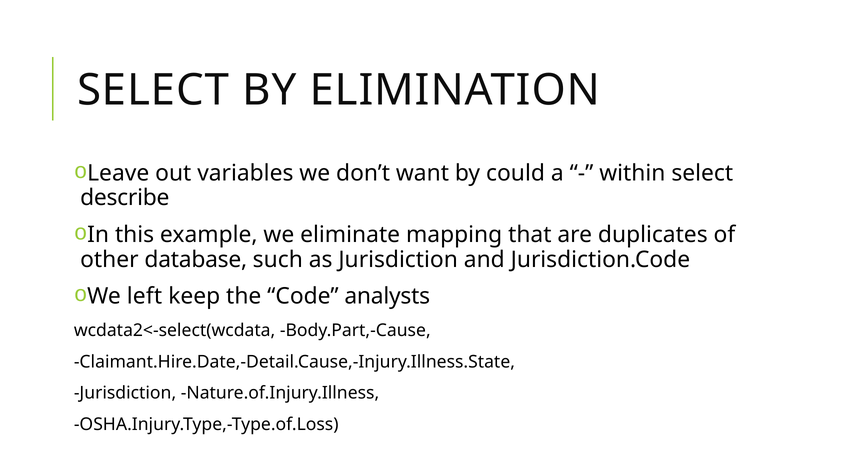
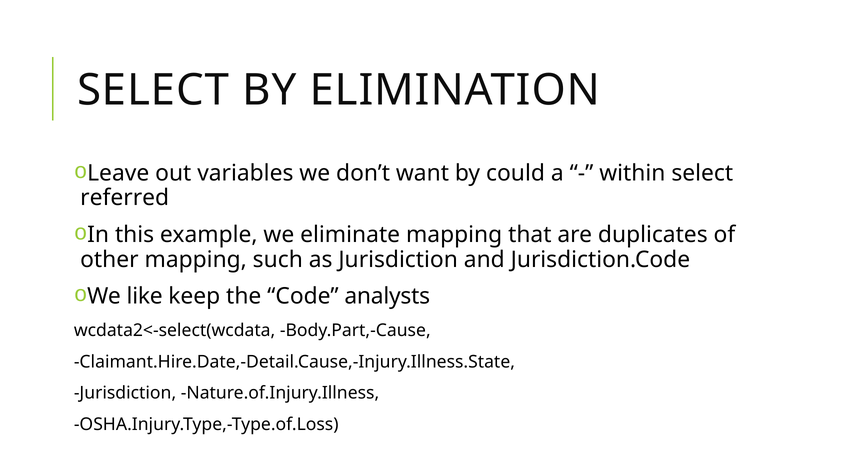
describe: describe -> referred
other database: database -> mapping
left: left -> like
